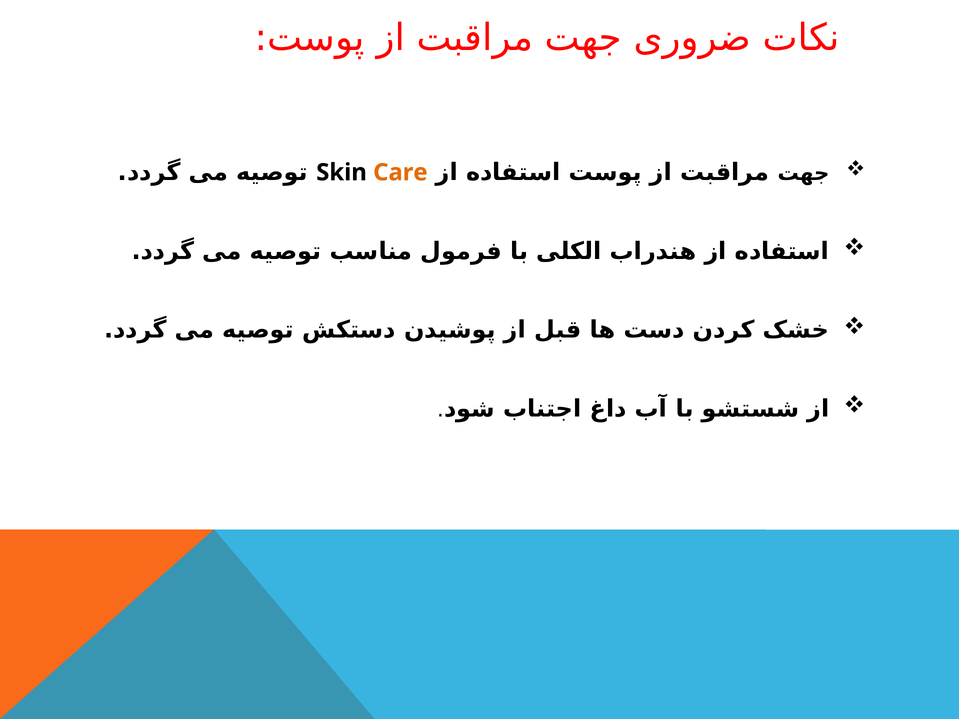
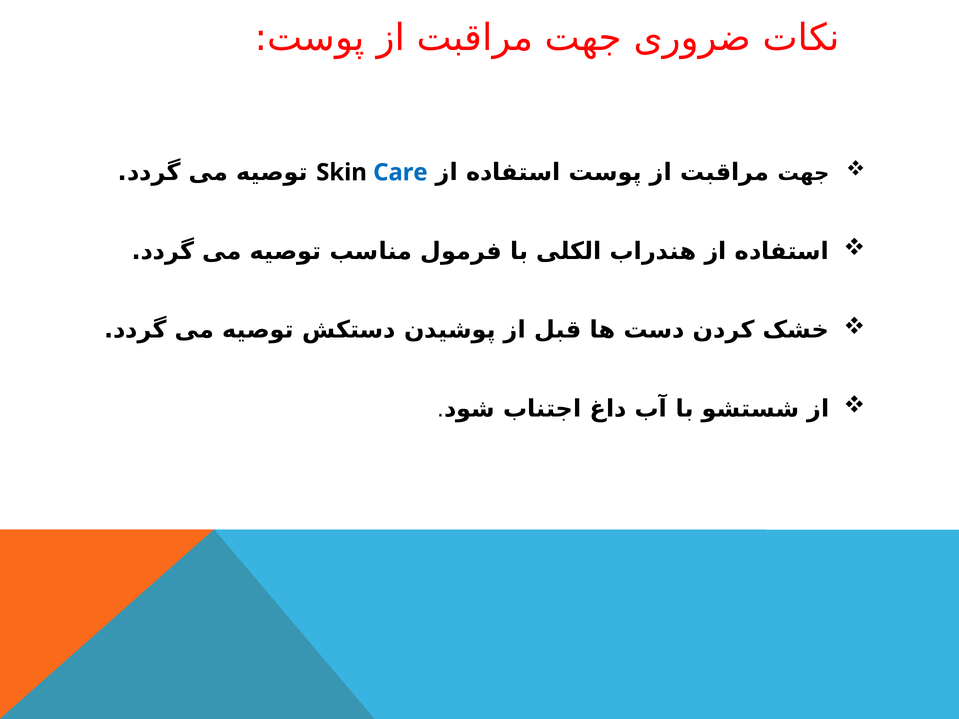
Care colour: orange -> blue
